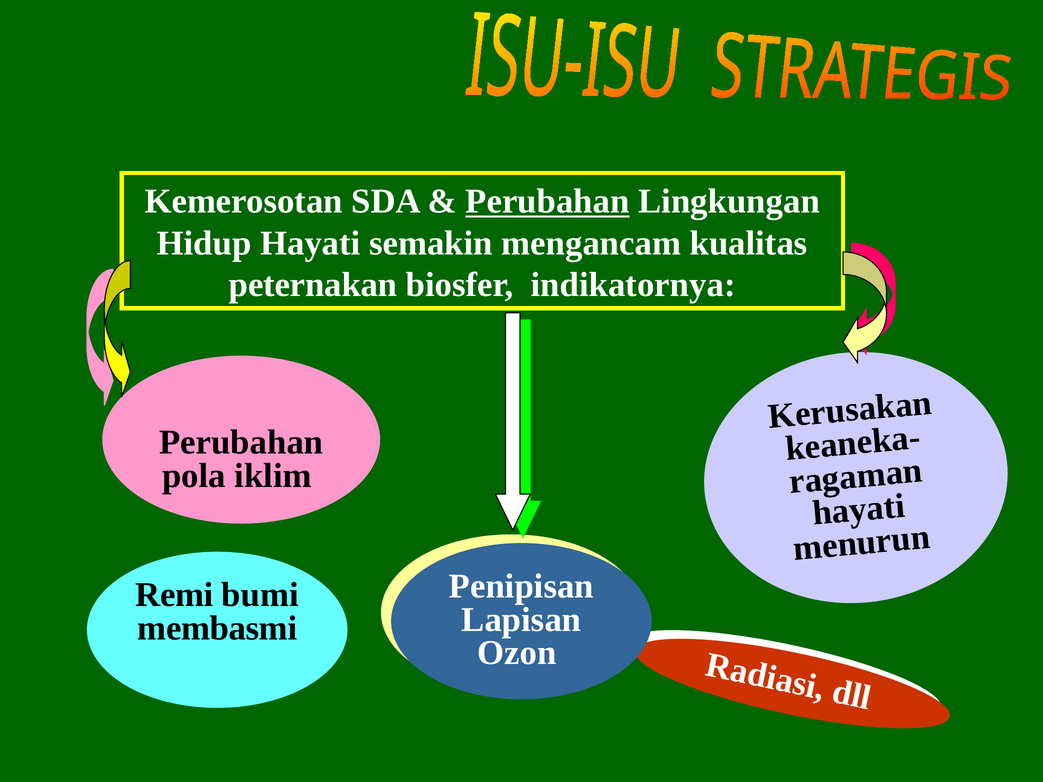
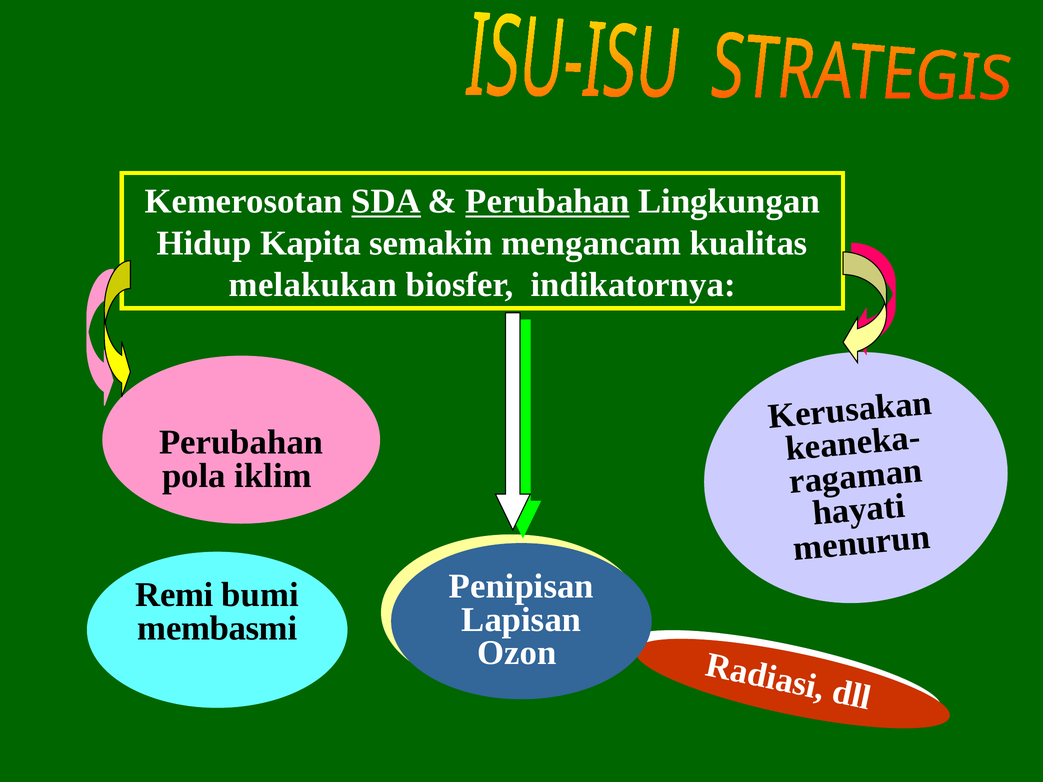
SDA underline: none -> present
Hidup Hayati: Hayati -> Kapita
peternakan: peternakan -> melakukan
